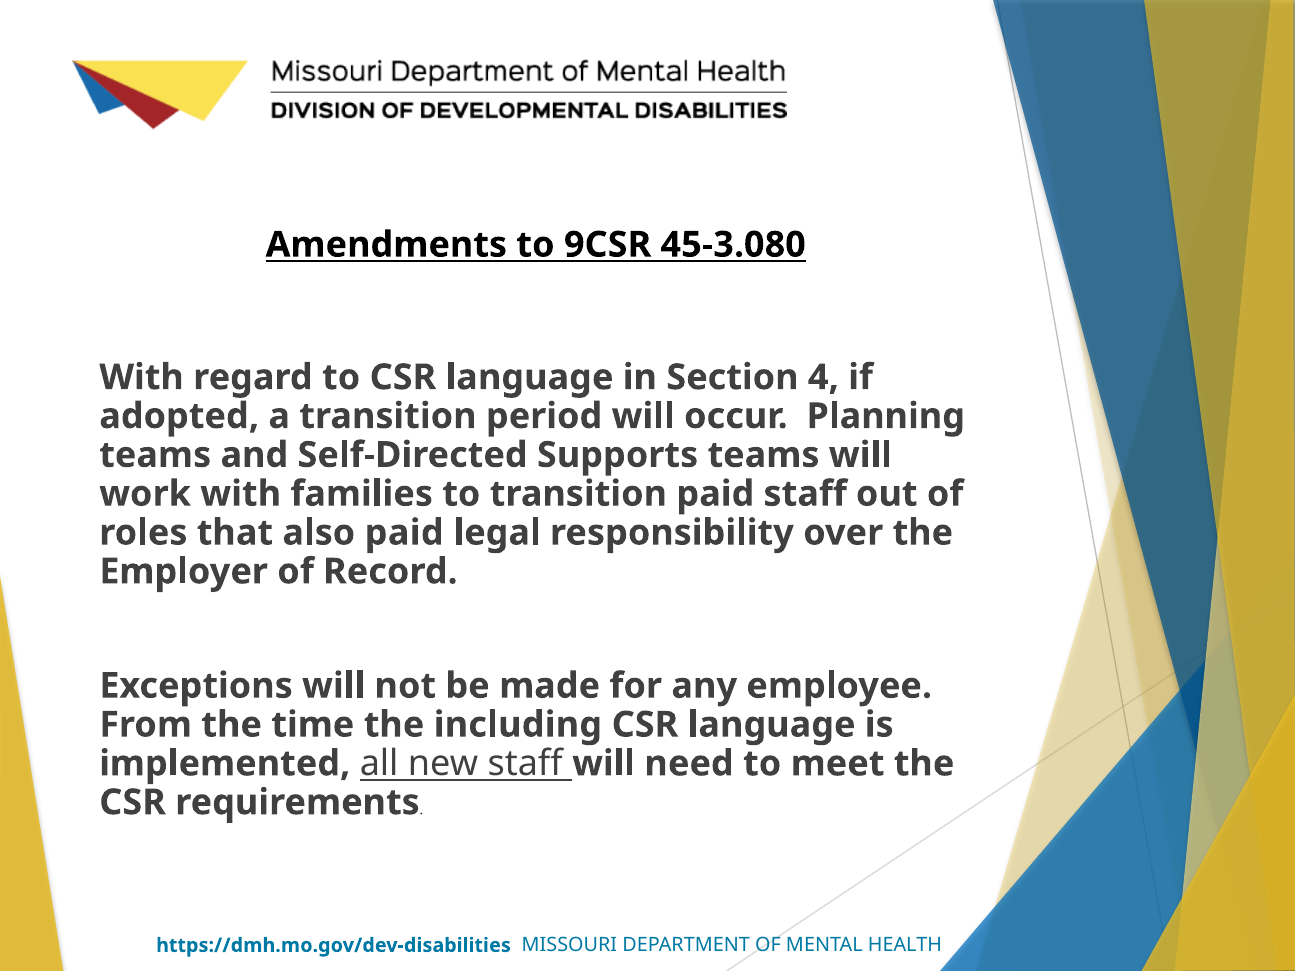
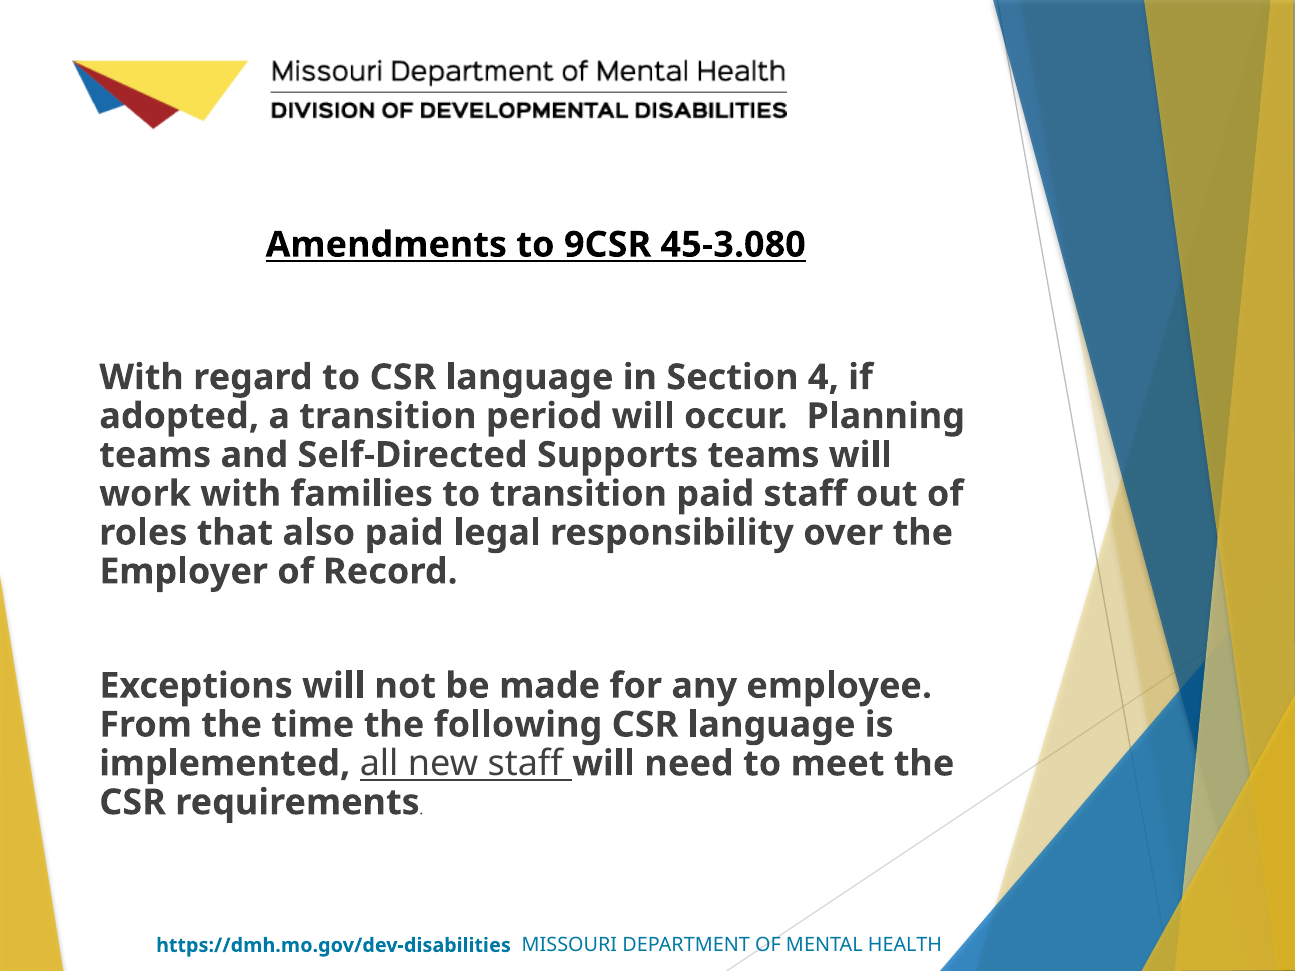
including: including -> following
